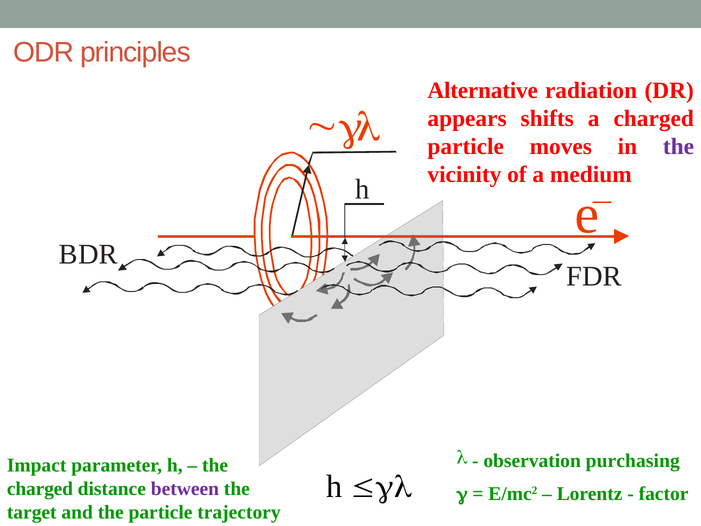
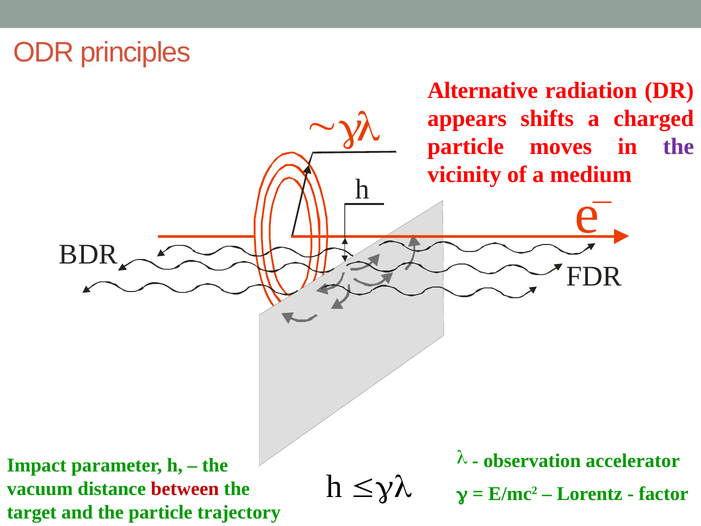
purchasing: purchasing -> accelerator
charged at (40, 488): charged -> vacuum
between colour: purple -> red
